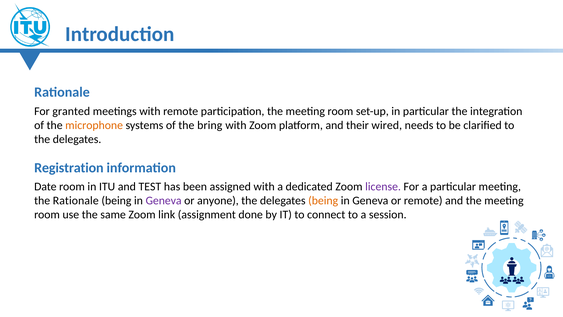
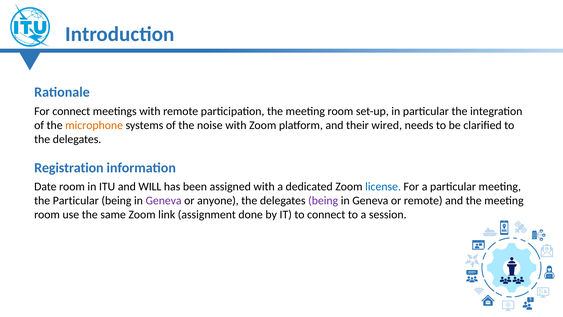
For granted: granted -> connect
bring: bring -> noise
TEST: TEST -> WILL
license colour: purple -> blue
the Rationale: Rationale -> Particular
being at (323, 200) colour: orange -> purple
